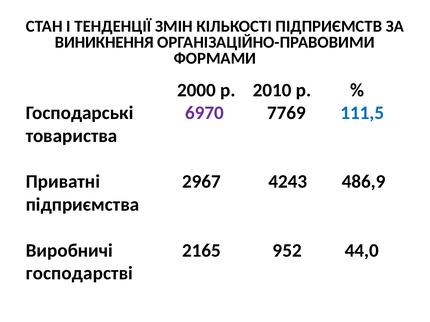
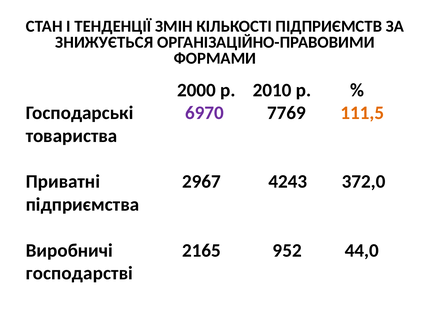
ВИНИКНЕННЯ: ВИНИКНЕННЯ -> ЗНИЖУЄТЬСЯ
111,5 colour: blue -> orange
486,9: 486,9 -> 372,0
